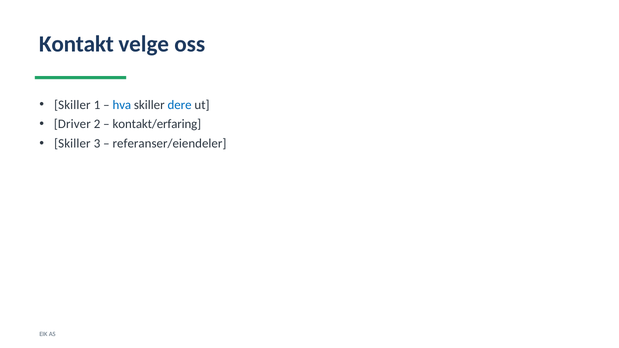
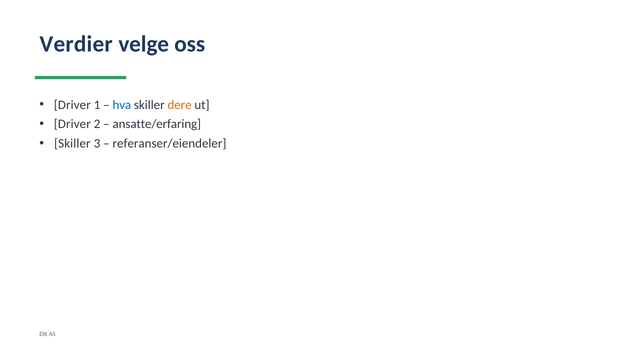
Kontakt: Kontakt -> Verdier
Skiller at (72, 105): Skiller -> Driver
dere colour: blue -> orange
kontakt/erfaring: kontakt/erfaring -> ansatte/erfaring
